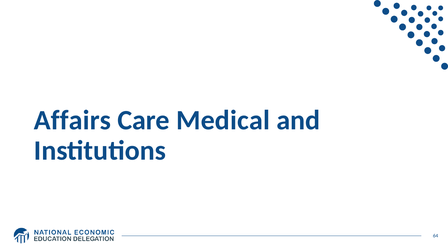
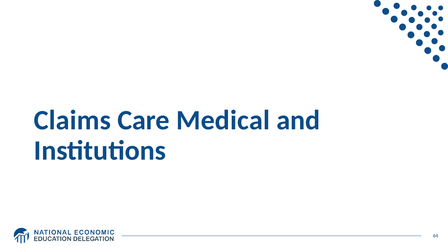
Affairs: Affairs -> Claims
